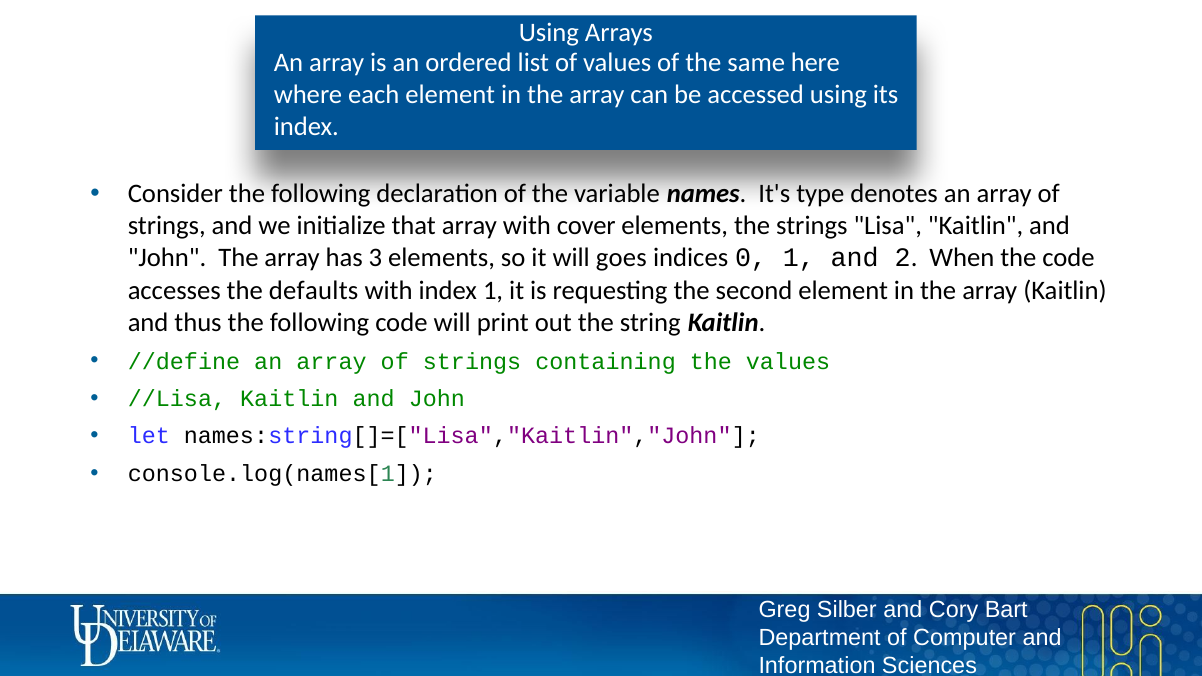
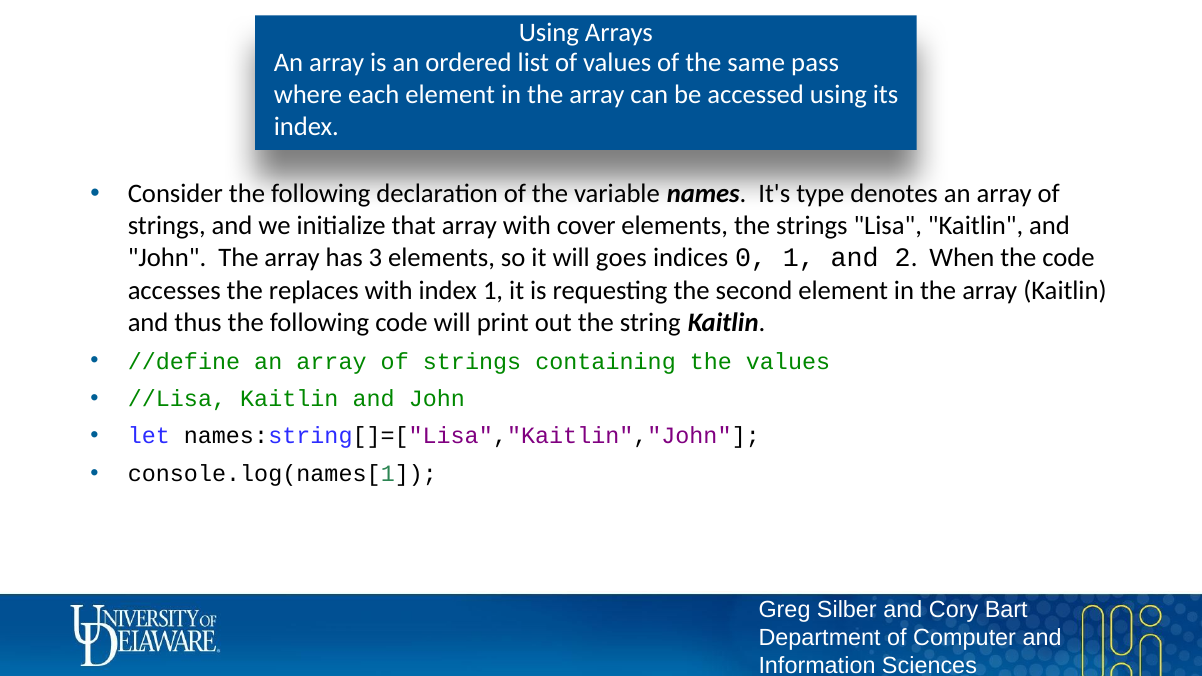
here: here -> pass
defaults: defaults -> replaces
